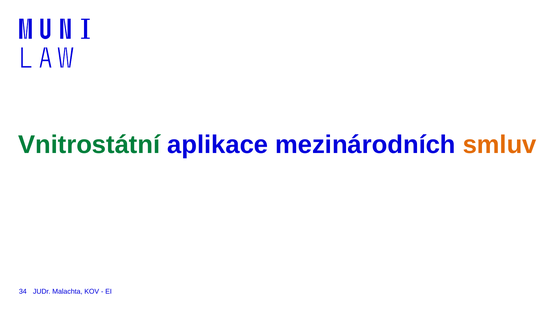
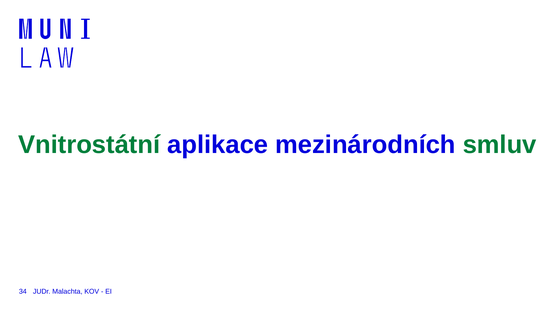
smluv colour: orange -> green
